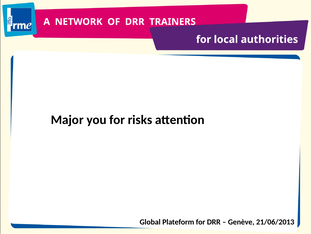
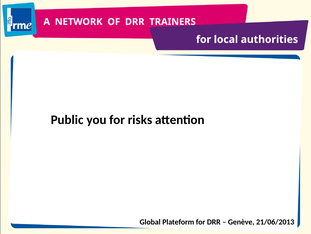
Major: Major -> Public
